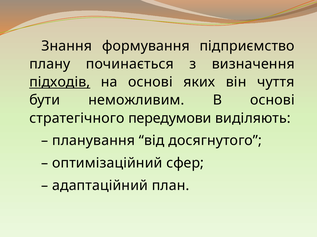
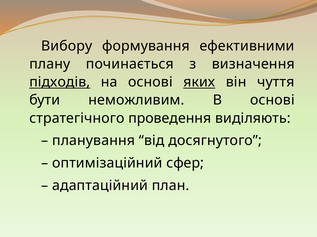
Знання: Знання -> Вибору
підприємство: підприємство -> ефективними
яких underline: none -> present
передумови: передумови -> проведення
